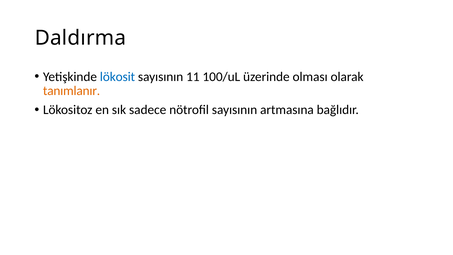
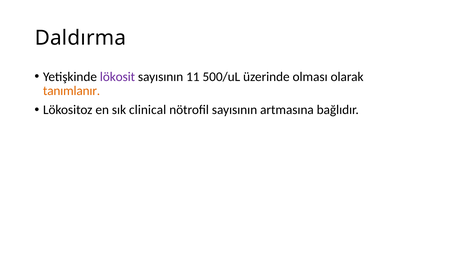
lökosit colour: blue -> purple
100/uL: 100/uL -> 500/uL
sadece: sadece -> clinical
